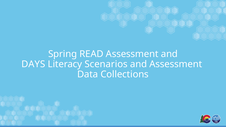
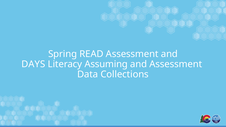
Scenarios: Scenarios -> Assuming
